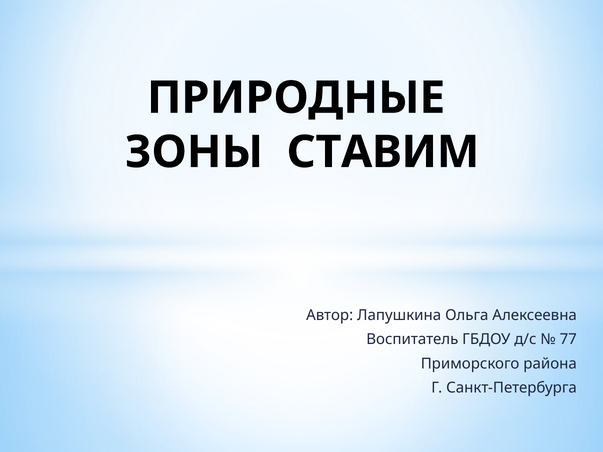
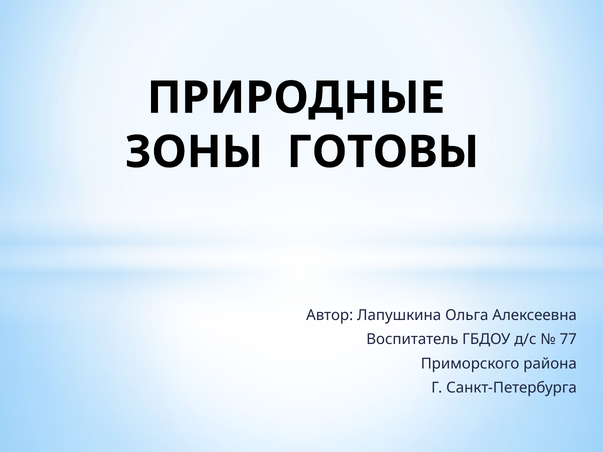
СТАВИМ: СТАВИМ -> ГОТОВЫ
